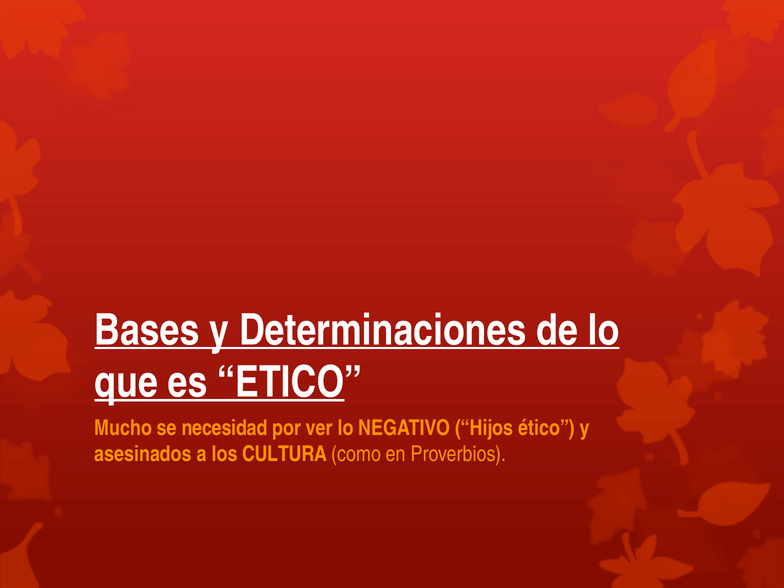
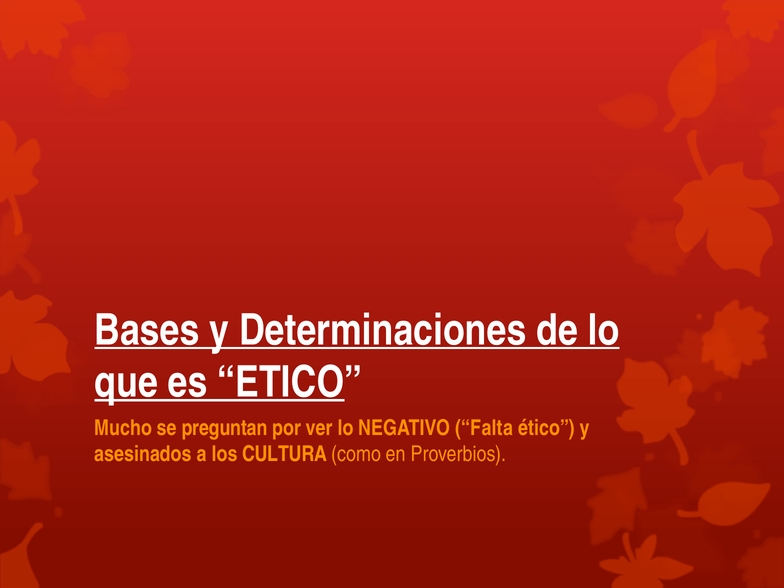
necesidad: necesidad -> preguntan
Hijos: Hijos -> Falta
